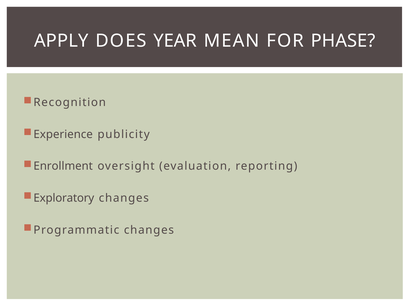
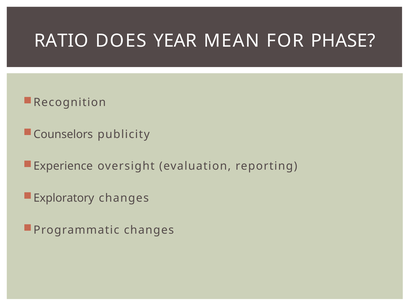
APPLY: APPLY -> RATIO
Experience: Experience -> Counselors
Enrollment: Enrollment -> Experience
